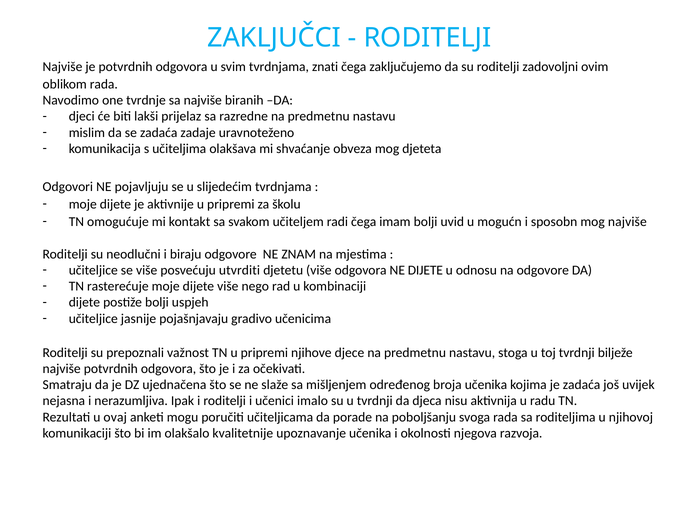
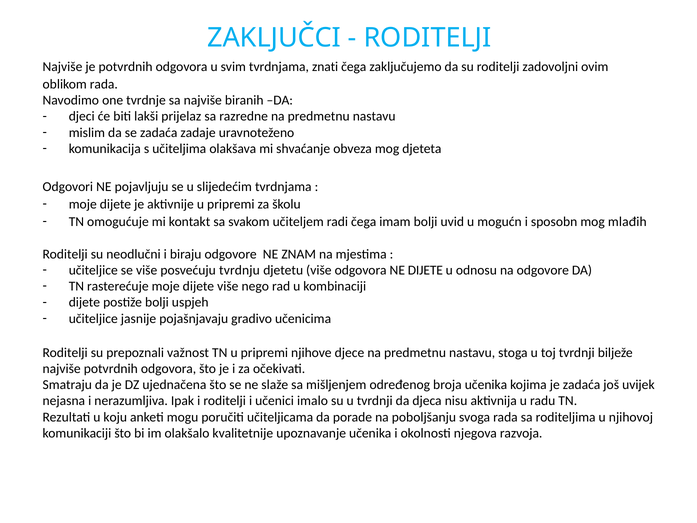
mog najviše: najviše -> mlađih
utvrditi: utvrditi -> tvrdnju
ovaj: ovaj -> koju
